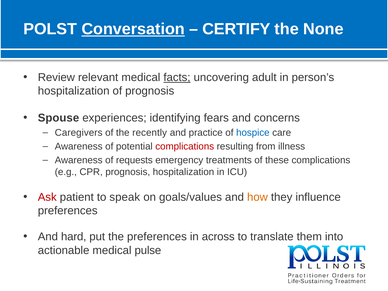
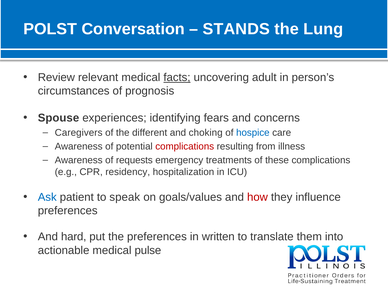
Conversation underline: present -> none
CERTIFY: CERTIFY -> STANDS
None: None -> Lung
hospitalization at (74, 91): hospitalization -> circumstances
recently: recently -> different
practice: practice -> choking
CPR prognosis: prognosis -> residency
Ask colour: red -> blue
how colour: orange -> red
across: across -> written
